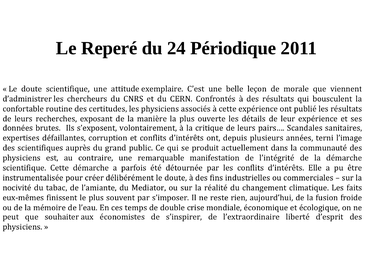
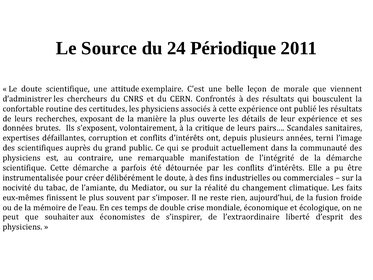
Reperé: Reperé -> Source
